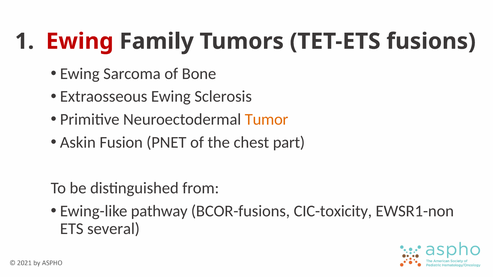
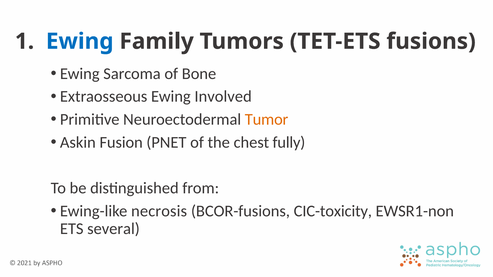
Ewing at (80, 41) colour: red -> blue
Sclerosis: Sclerosis -> Involved
part: part -> fully
pathway: pathway -> necrosis
